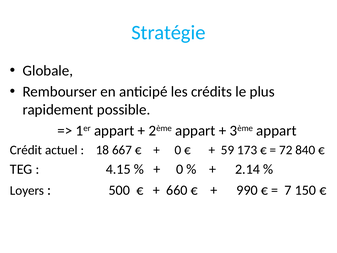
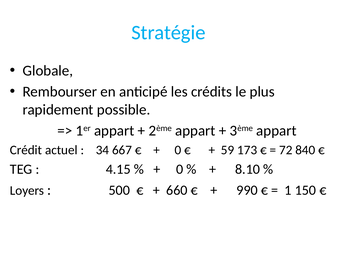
18: 18 -> 34
2.14: 2.14 -> 8.10
7: 7 -> 1
